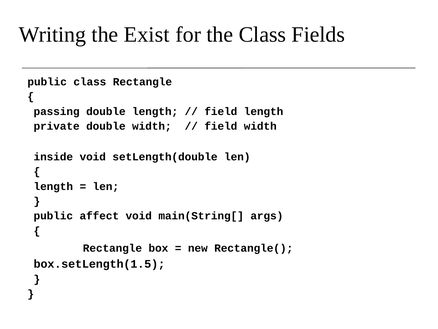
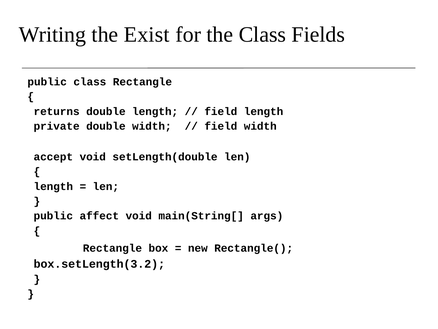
passing: passing -> returns
inside: inside -> accept
box.setLength(1.5: box.setLength(1.5 -> box.setLength(3.2
